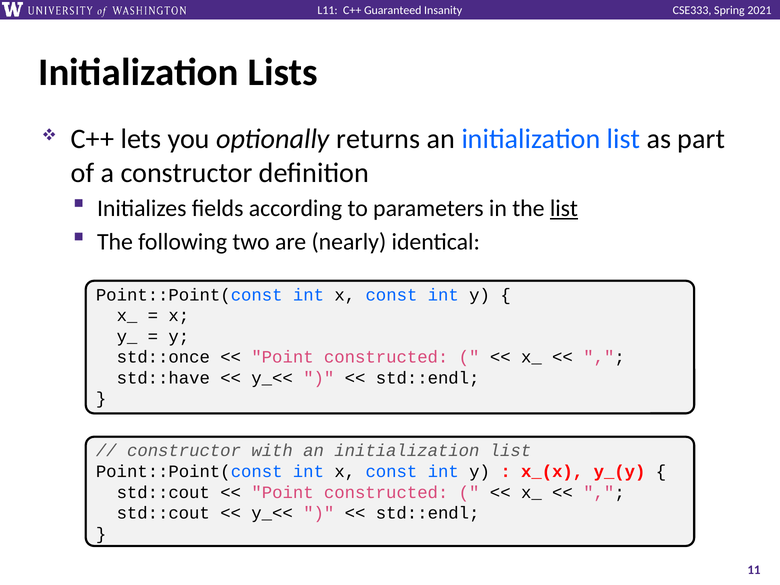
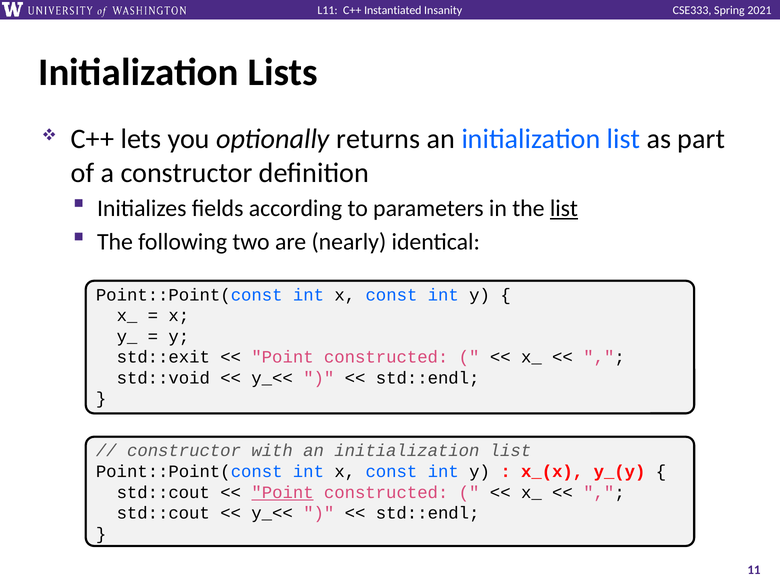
Guaranteed: Guaranteed -> Instantiated
std::once: std::once -> std::exit
std::have: std::have -> std::void
Point at (283, 492) underline: none -> present
